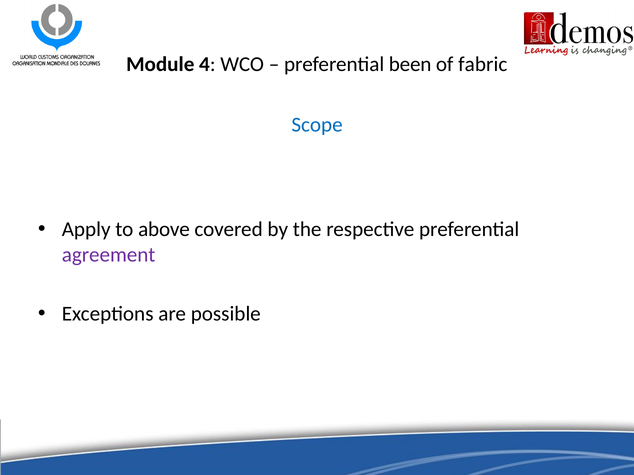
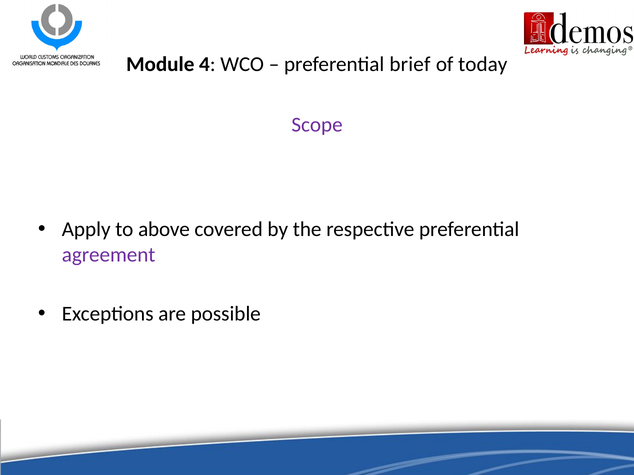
been: been -> brief
fabric: fabric -> today
Scope colour: blue -> purple
